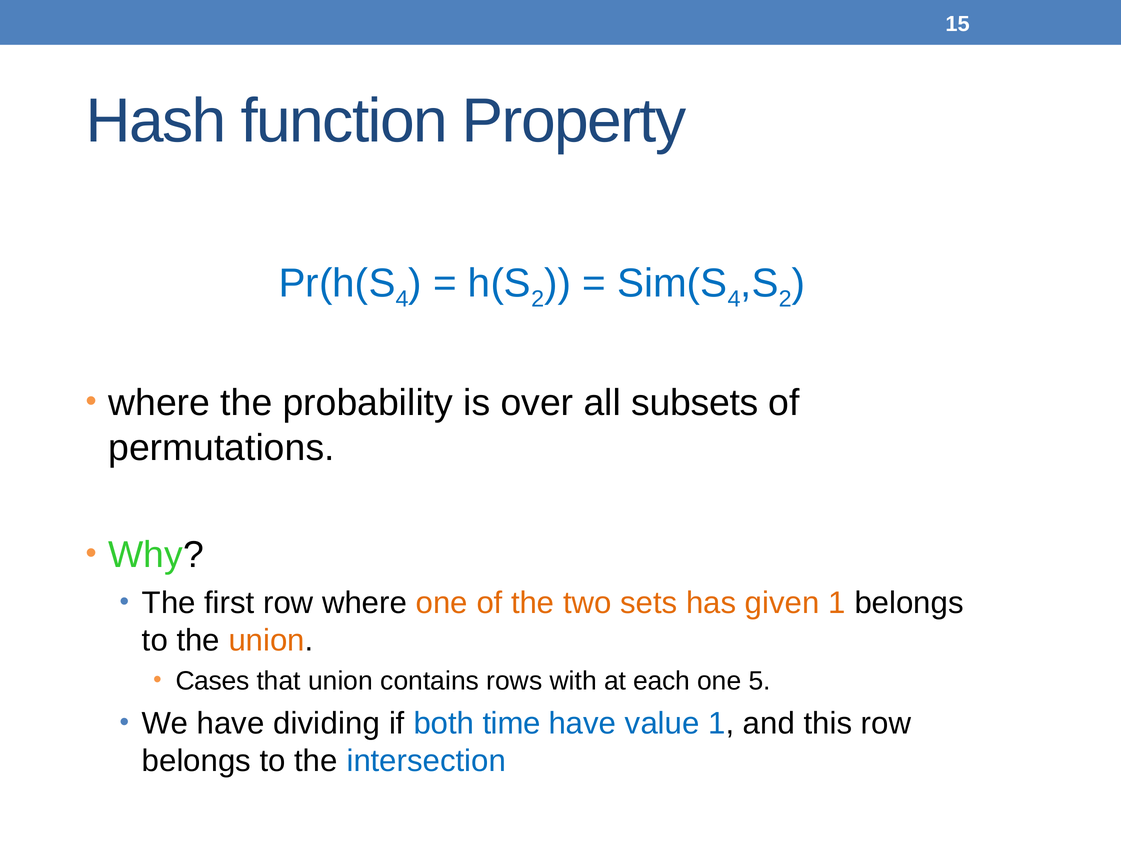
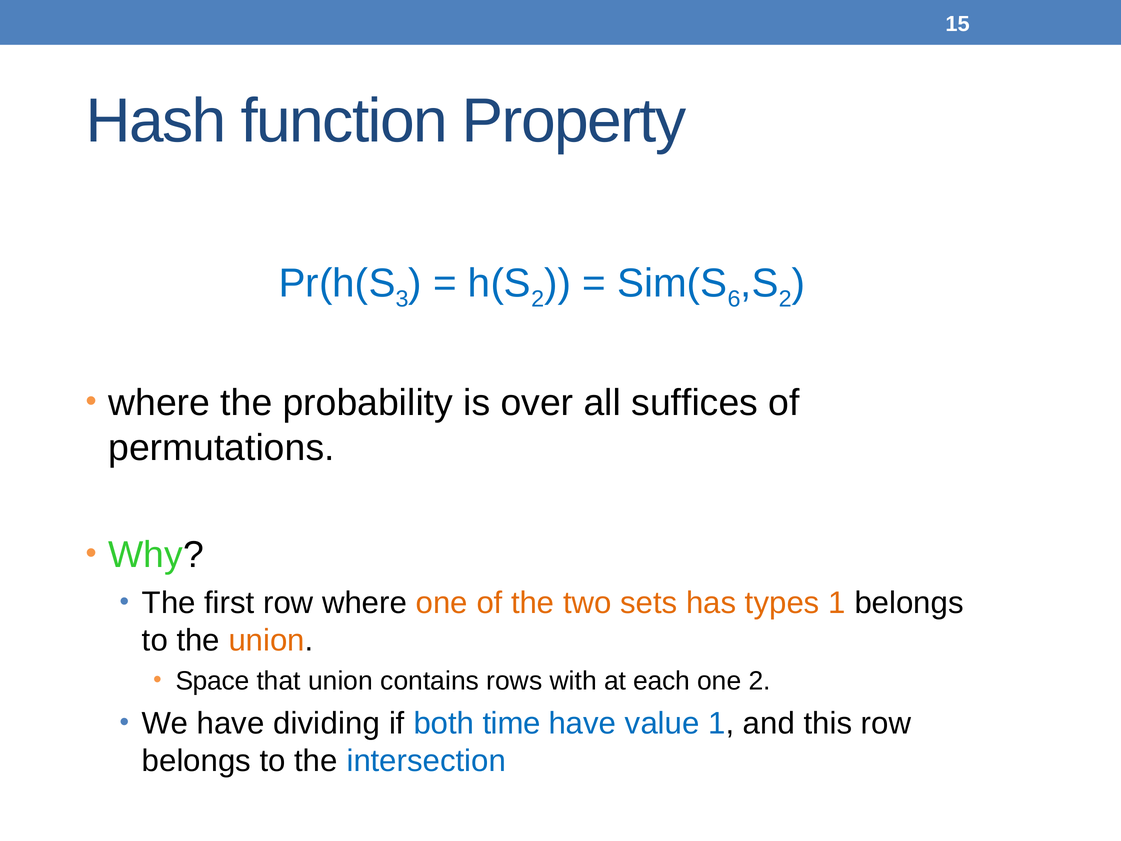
4 at (402, 299): 4 -> 3
4 at (734, 299): 4 -> 6
subsets: subsets -> suffices
given: given -> types
Cases: Cases -> Space
one 5: 5 -> 2
